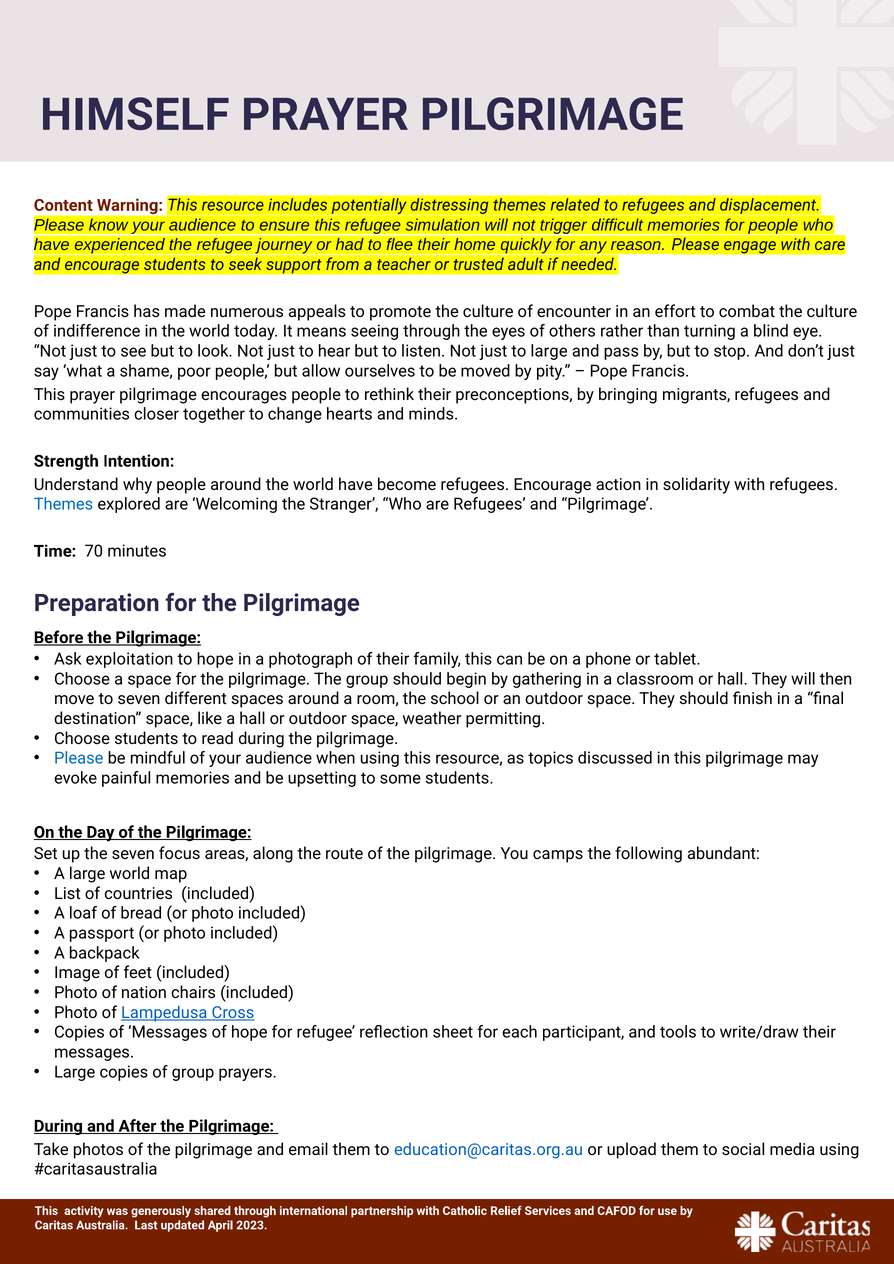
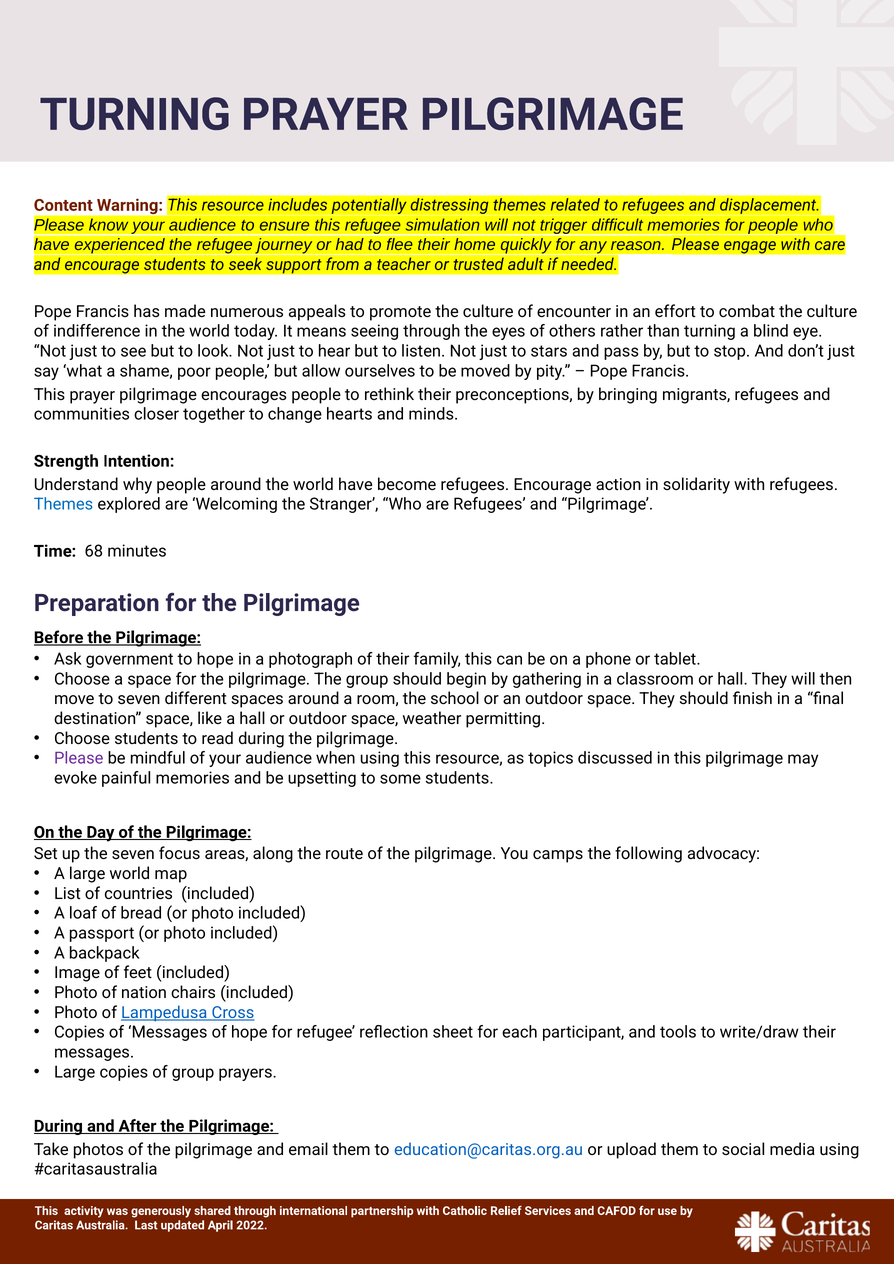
HIMSELF at (135, 115): HIMSELF -> TURNING
to large: large -> stars
70: 70 -> 68
exploitation: exploitation -> government
Please at (79, 759) colour: blue -> purple
abundant: abundant -> advocacy
2023: 2023 -> 2022
